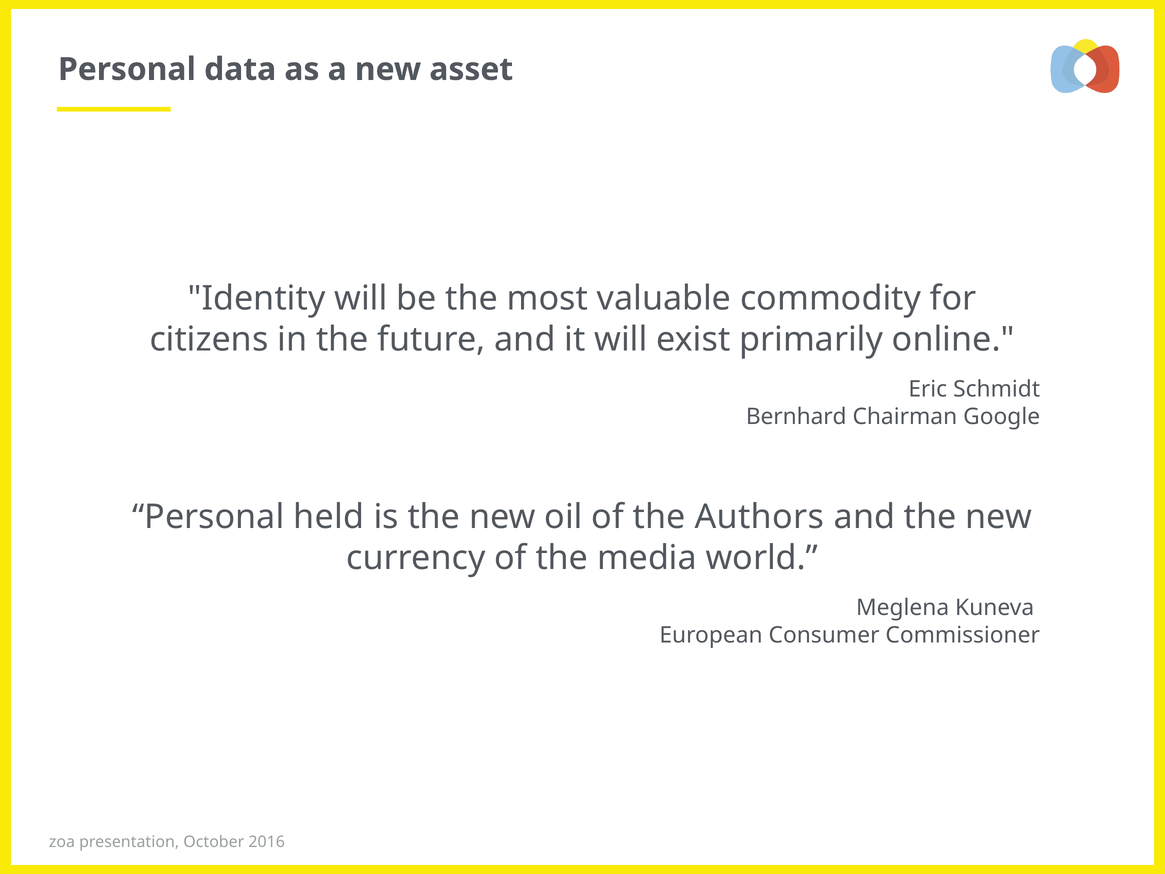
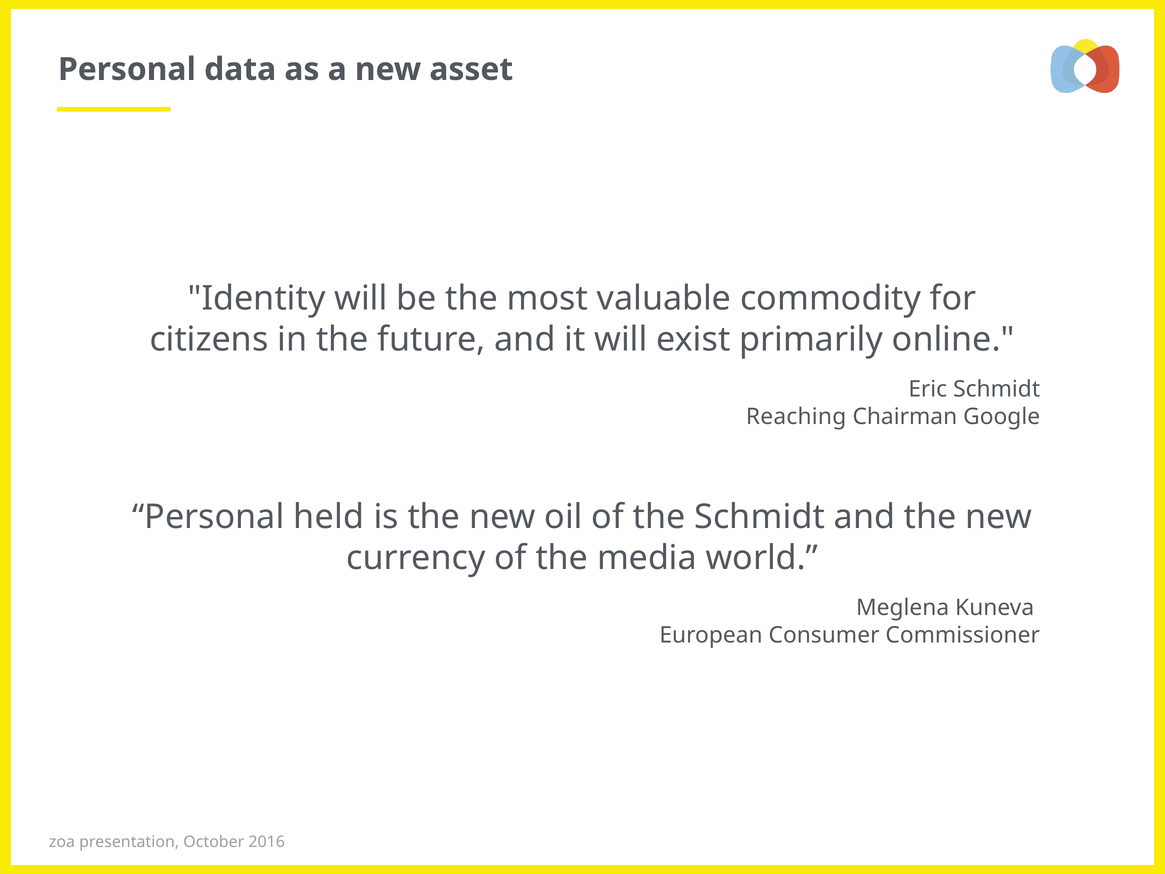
Bernhard: Bernhard -> Reaching
the Authors: Authors -> Schmidt
